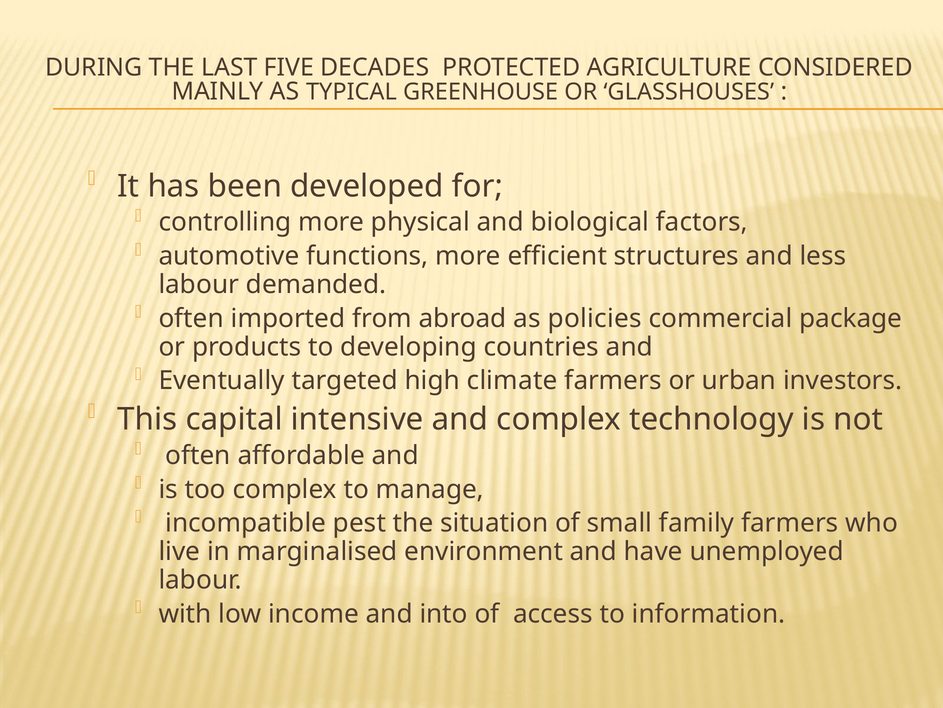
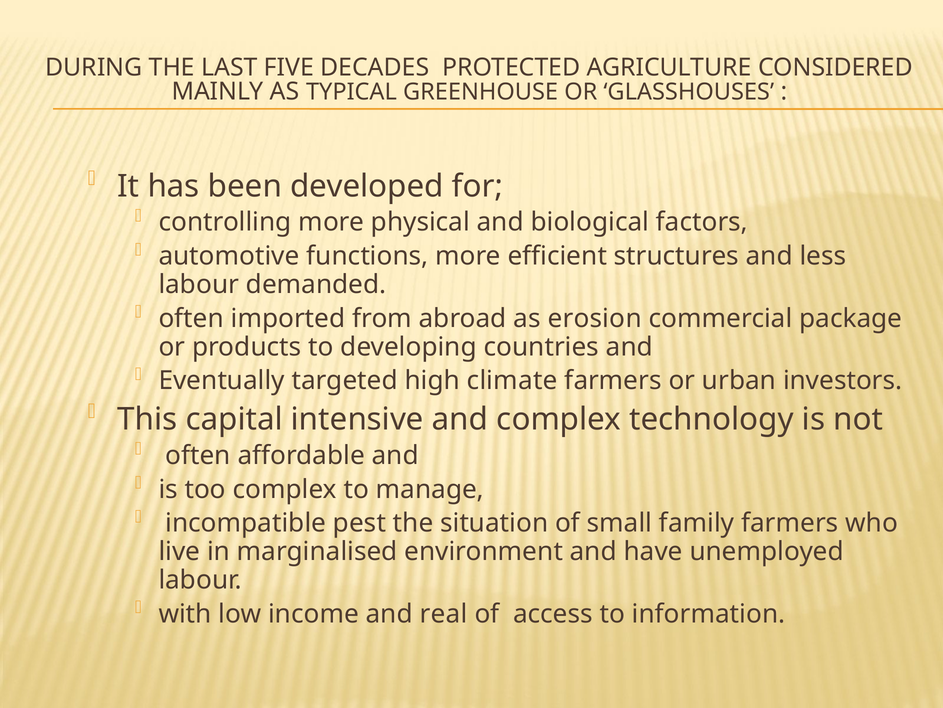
policies: policies -> erosion
into: into -> real
